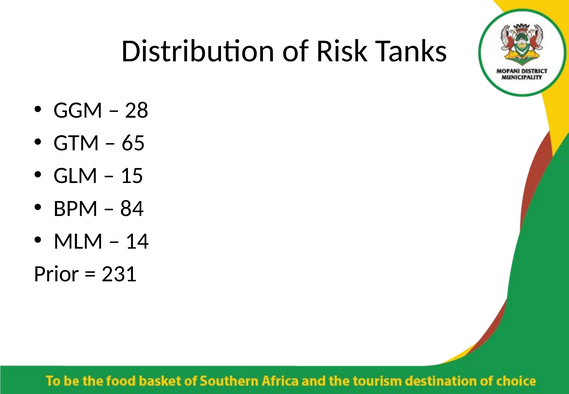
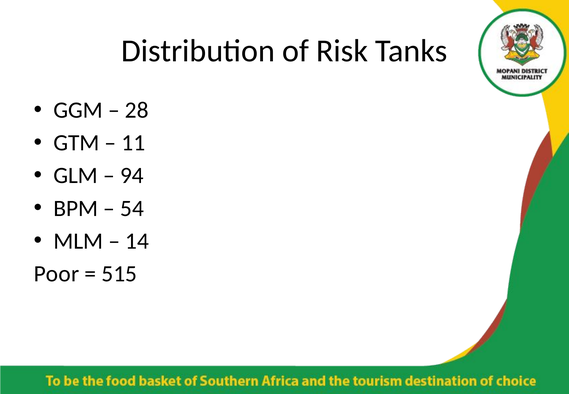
65: 65 -> 11
15: 15 -> 94
84: 84 -> 54
Prior: Prior -> Poor
231: 231 -> 515
